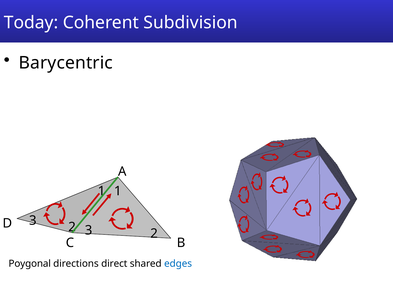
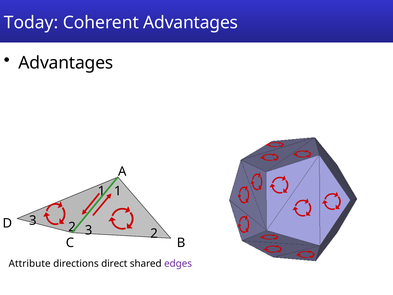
Coherent Subdivision: Subdivision -> Advantages
Barycentric at (66, 63): Barycentric -> Advantages
Poygonal: Poygonal -> Attribute
edges colour: blue -> purple
